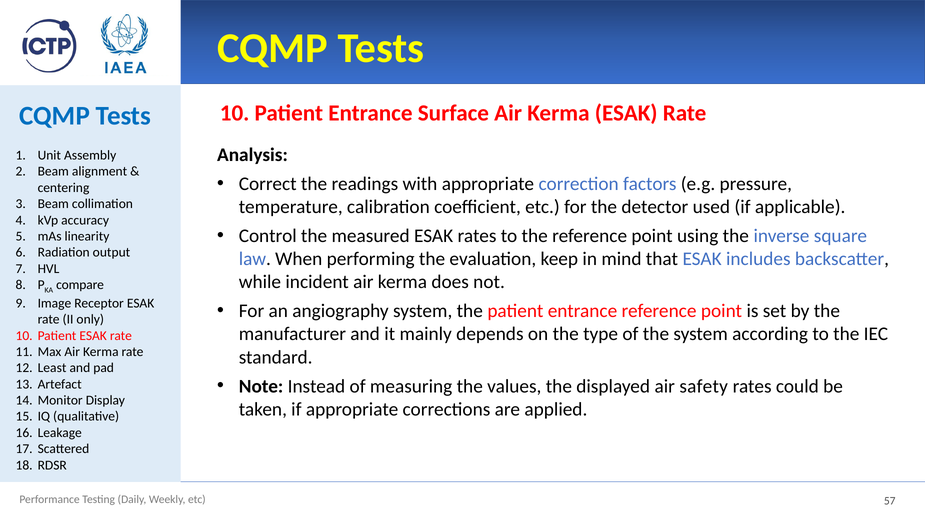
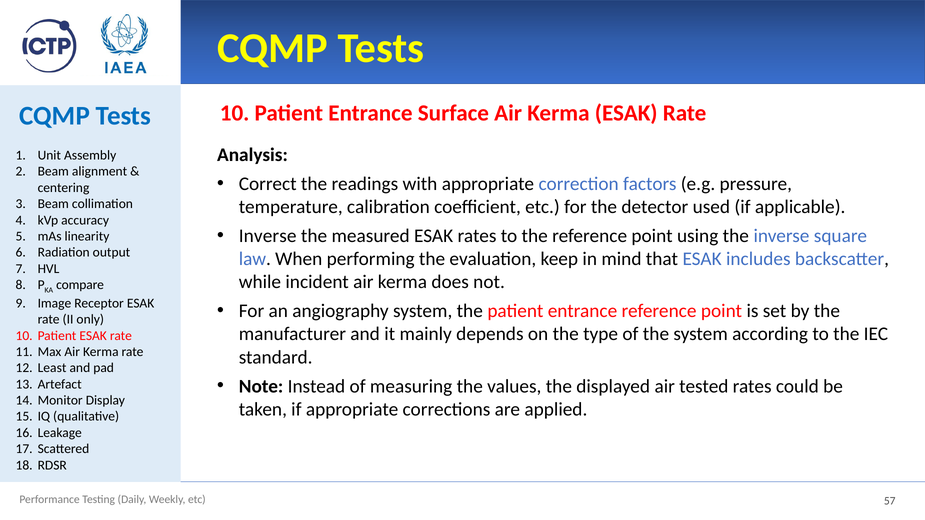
Control at (268, 236): Control -> Inverse
safety: safety -> tested
